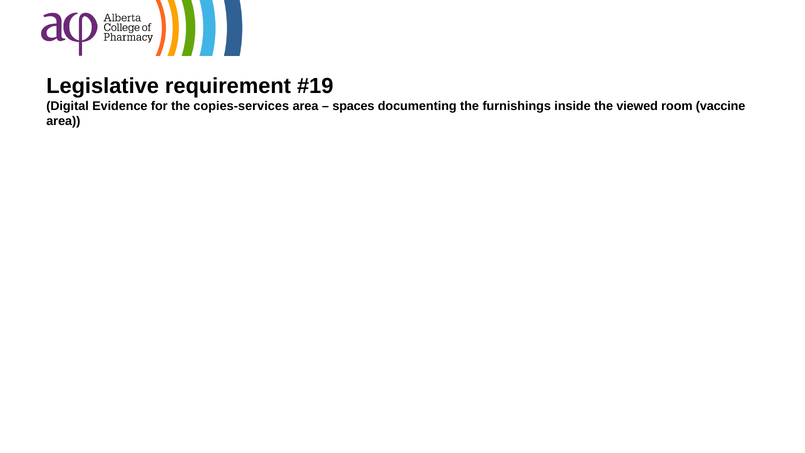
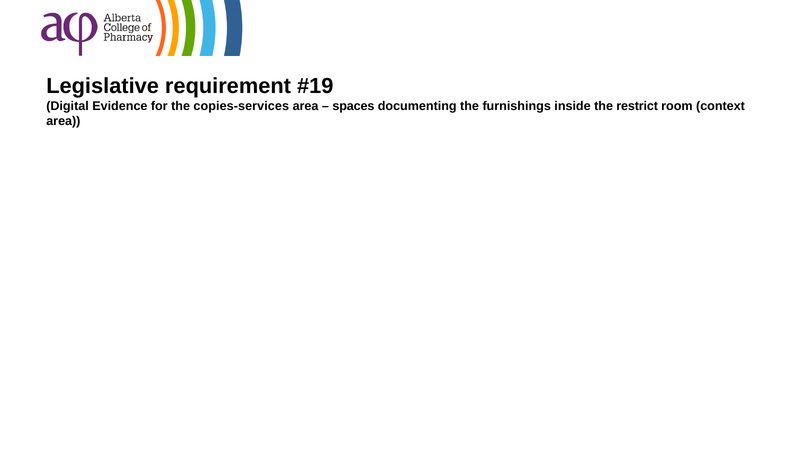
viewed: viewed -> restrict
vaccine: vaccine -> context
